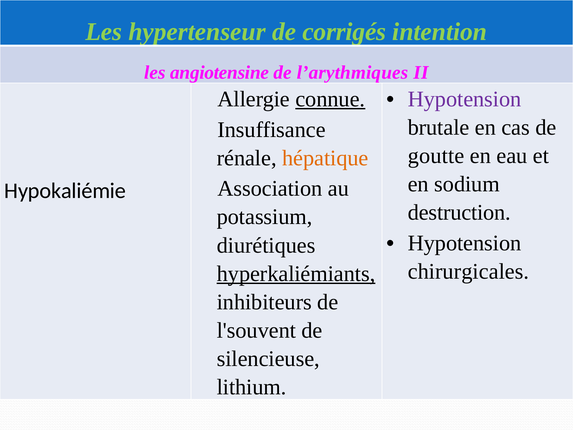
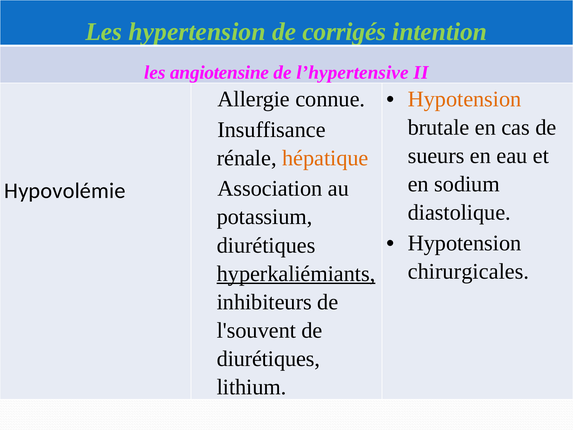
hypertenseur: hypertenseur -> hypertension
l’arythmiques: l’arythmiques -> l’hypertensive
connue underline: present -> none
Hypotension at (465, 99) colour: purple -> orange
goutte: goutte -> sueurs
Hypokaliémie: Hypokaliémie -> Hypovolémie
destruction: destruction -> diastolique
silencieuse at (268, 359): silencieuse -> diurétiques
